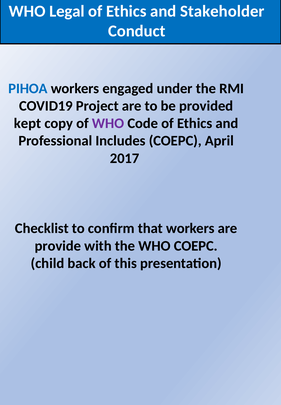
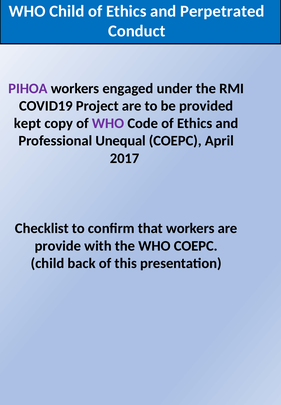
WHO Legal: Legal -> Child
Stakeholder: Stakeholder -> Perpetrated
PIHOA colour: blue -> purple
Includes: Includes -> Unequal
